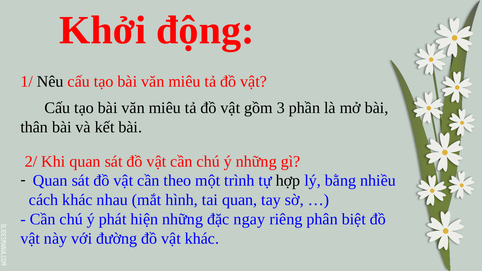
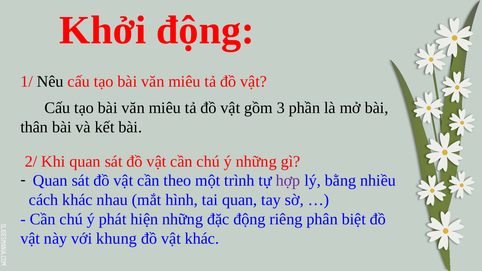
hợp colour: black -> purple
đặc ngay: ngay -> động
đường: đường -> khung
